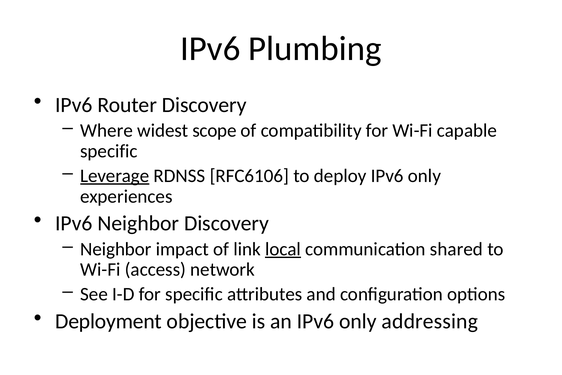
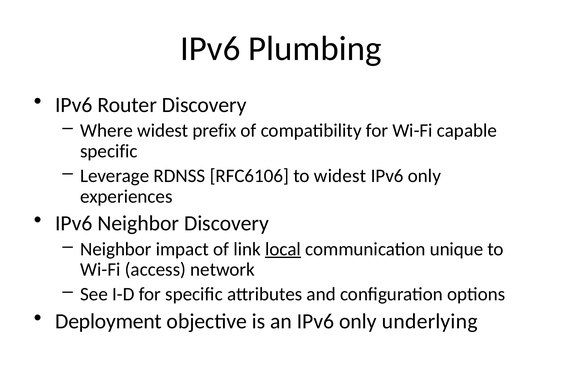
scope: scope -> prefix
Leverage underline: present -> none
to deploy: deploy -> widest
shared: shared -> unique
addressing: addressing -> underlying
